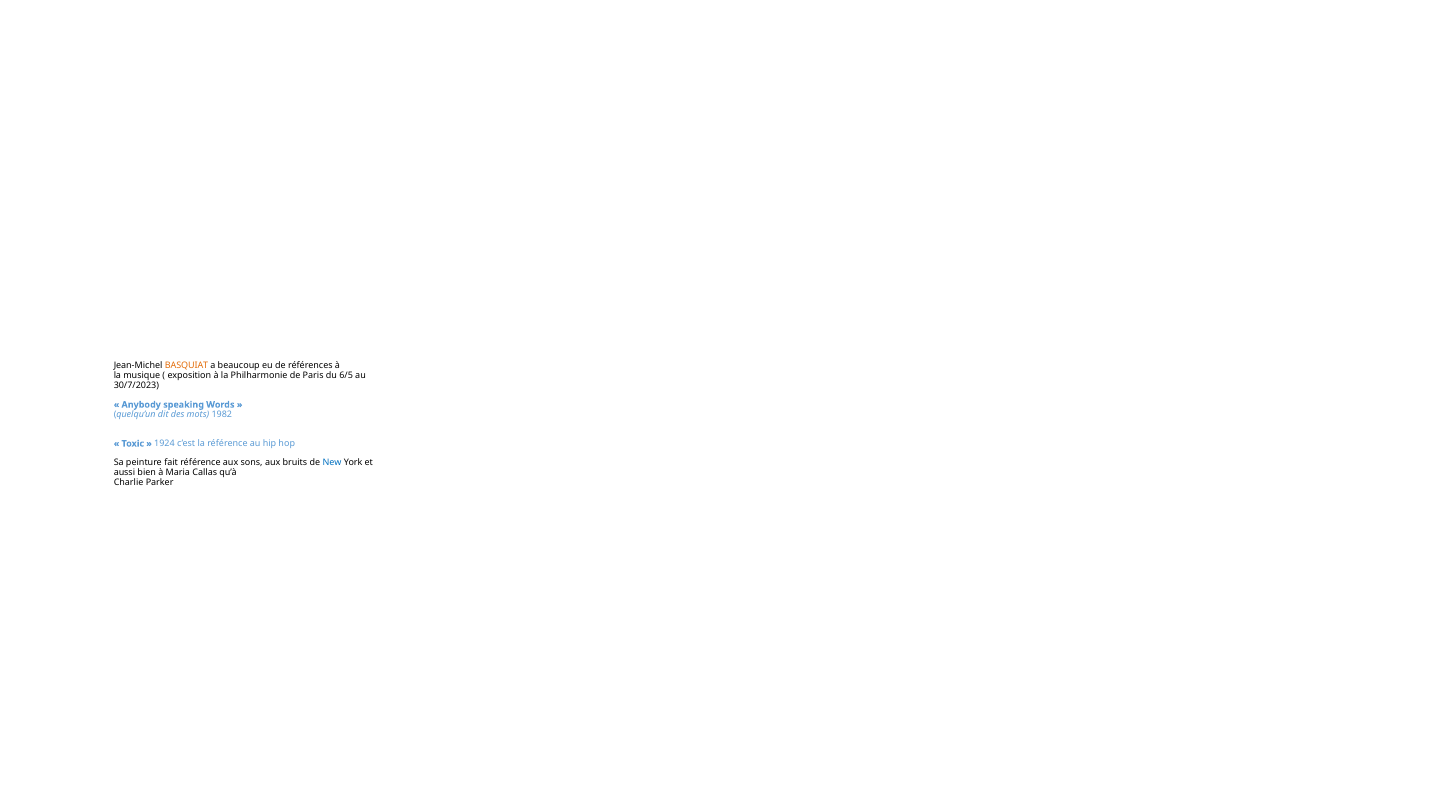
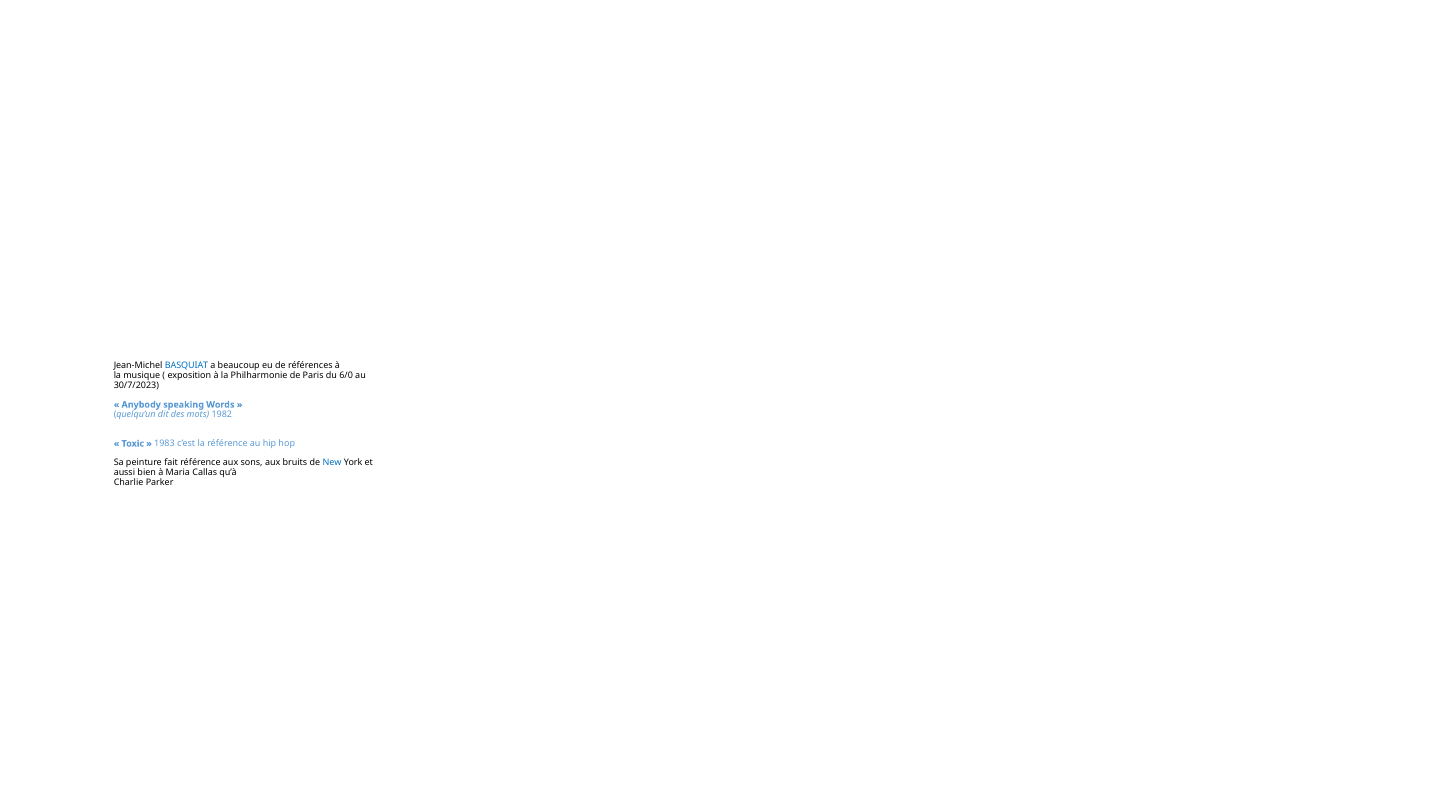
BASQUIAT colour: orange -> blue
6/5: 6/5 -> 6/0
1924: 1924 -> 1983
